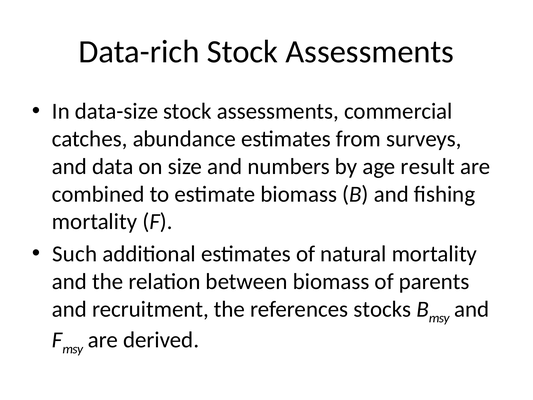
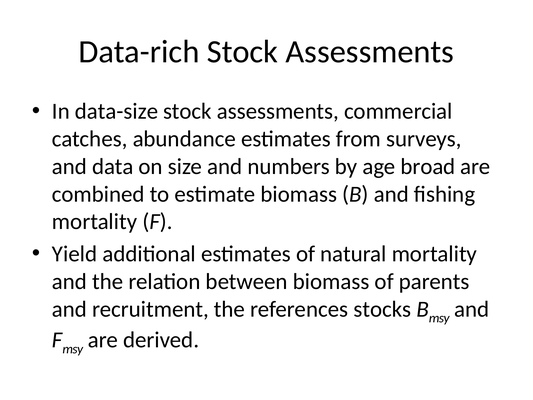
result: result -> broad
Such: Such -> Yield
